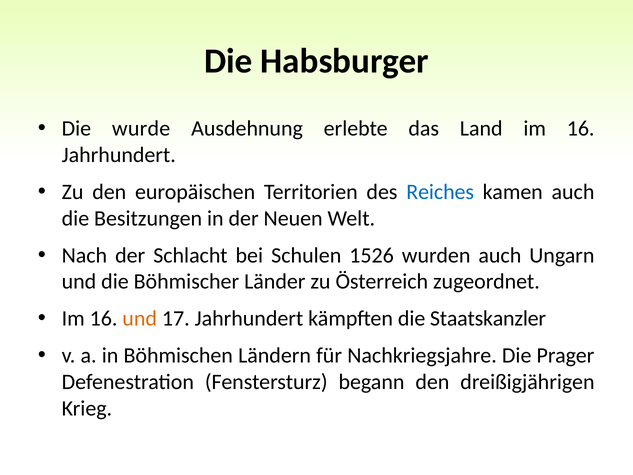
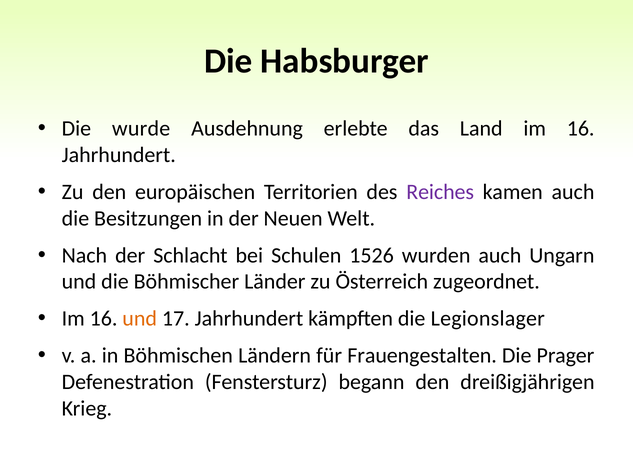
Reiches colour: blue -> purple
Staatskanzler: Staatskanzler -> Legionslager
Nachkriegsjahre: Nachkriegsjahre -> Frauengestalten
